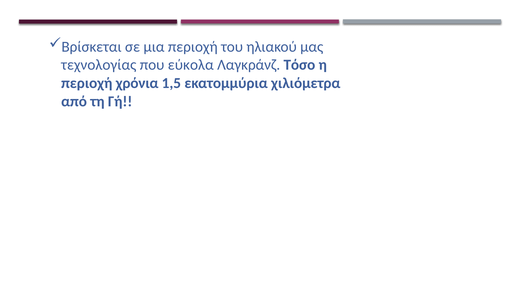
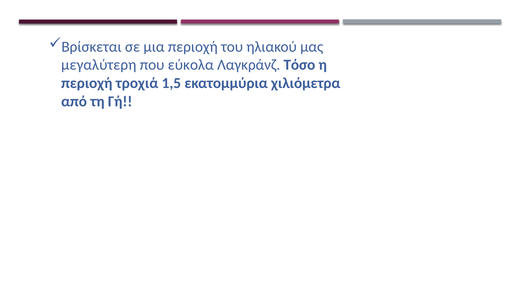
τεχνολογίας: τεχνολογίας -> μεγαλύτερη
χρόνια: χρόνια -> τροχιά
